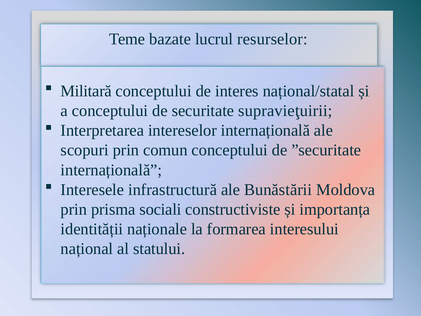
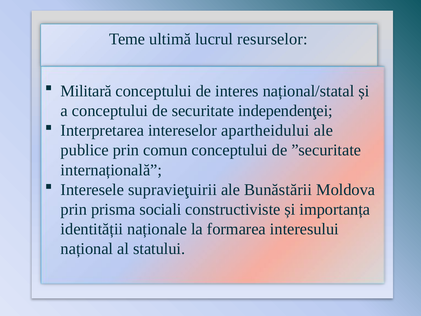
bazate: bazate -> ultimă
supravieţuirii: supravieţuirii -> independenţei
intereselor internațională: internațională -> apartheidului
scopuri: scopuri -> publice
infrastructură: infrastructură -> supravieţuirii
